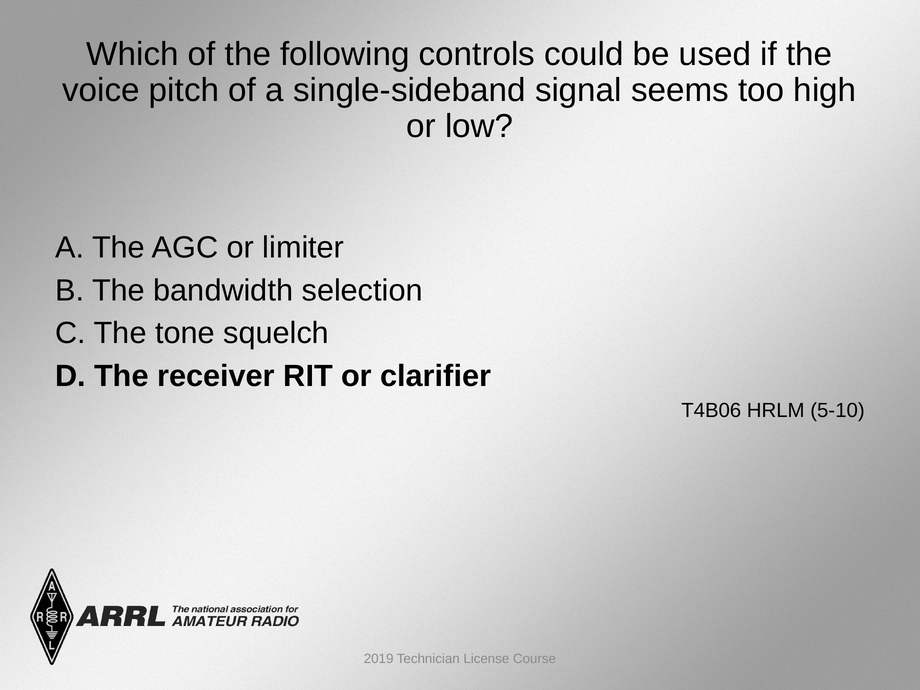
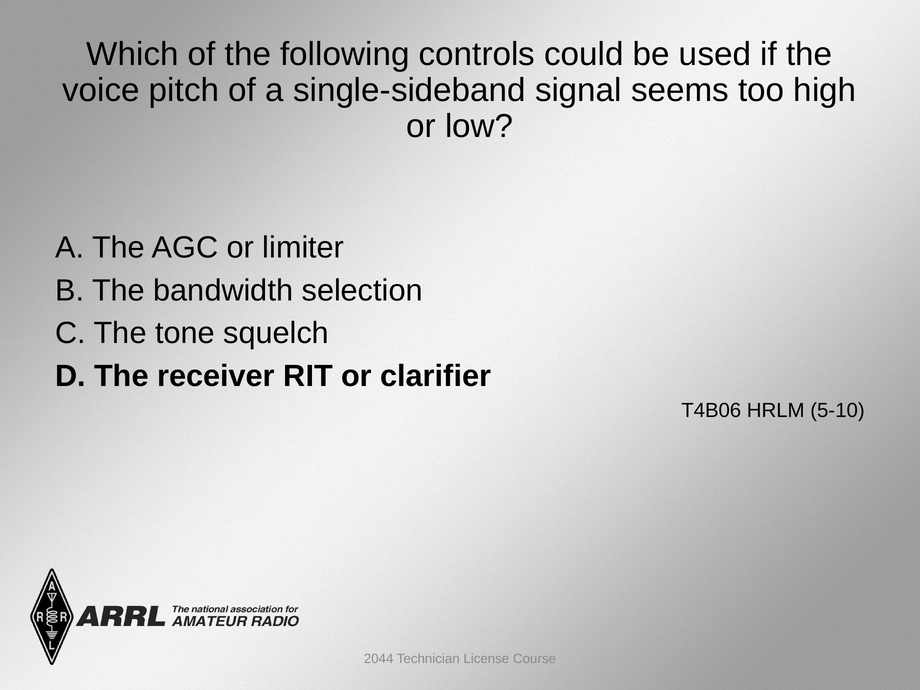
2019: 2019 -> 2044
